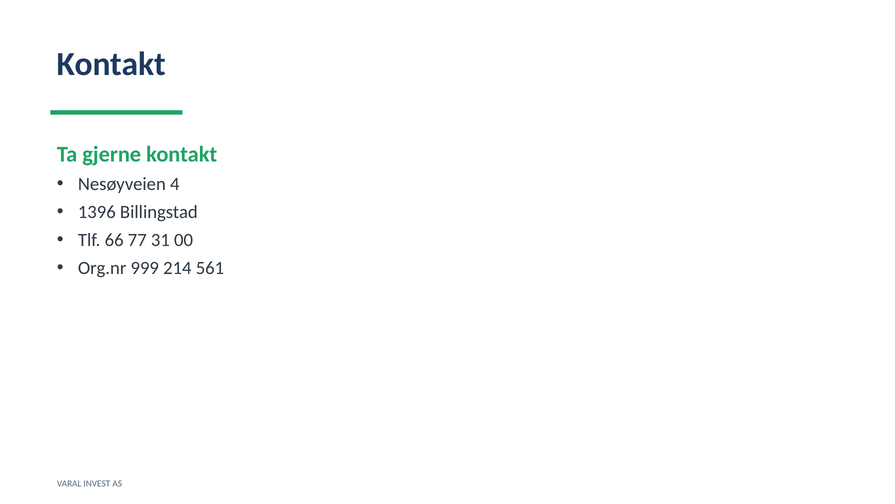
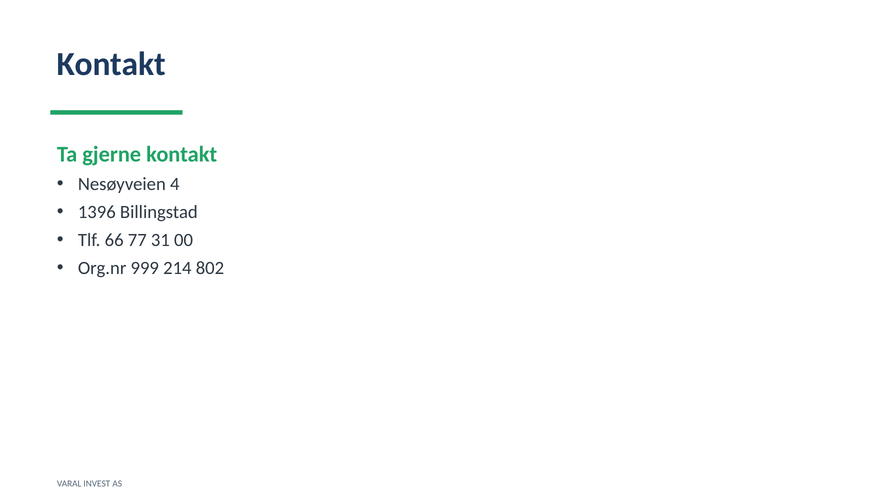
561: 561 -> 802
